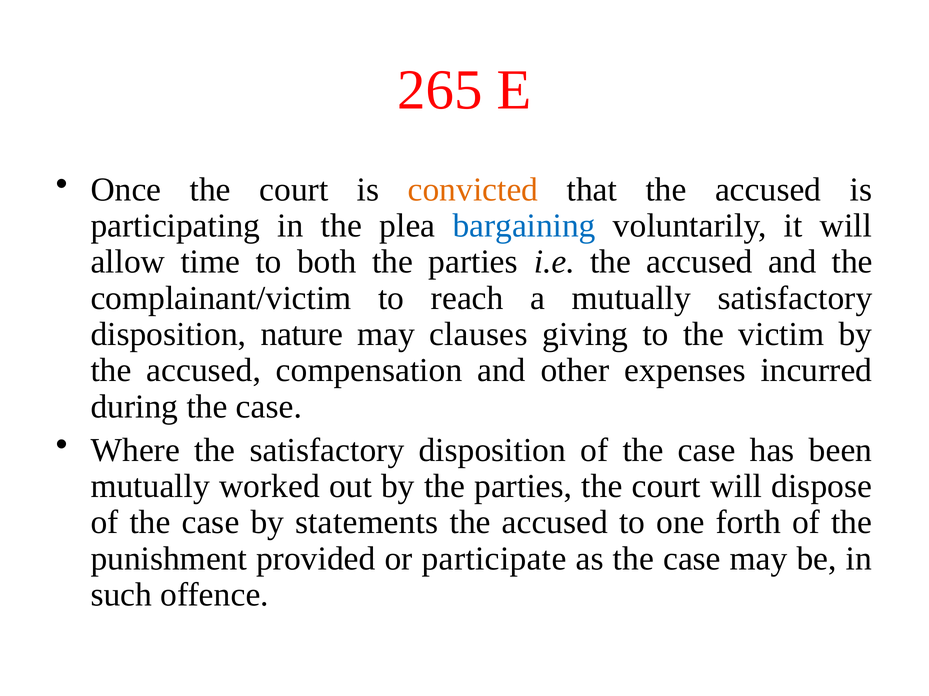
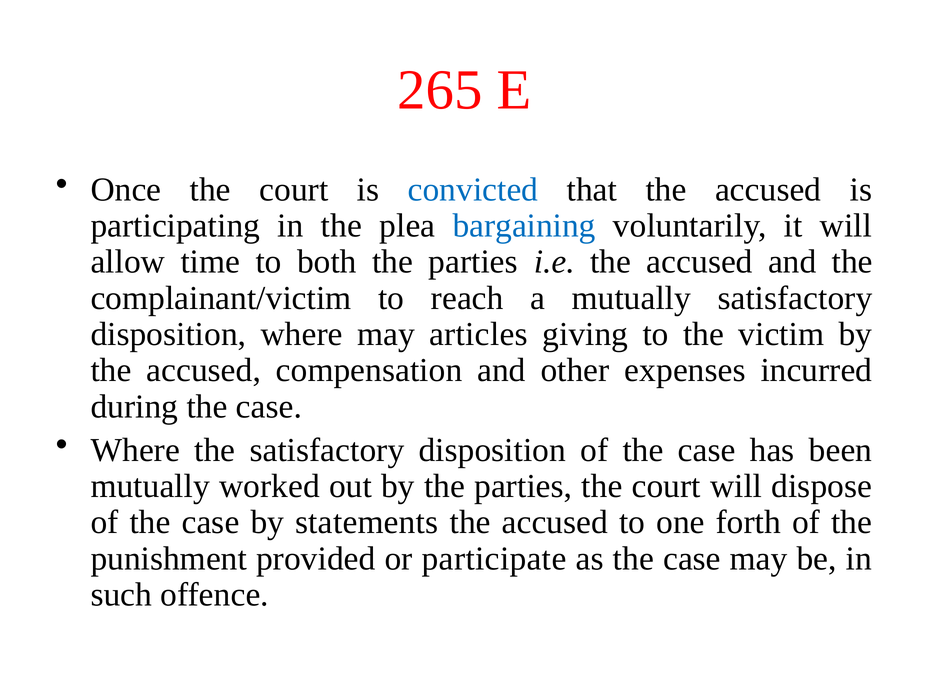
convicted colour: orange -> blue
disposition nature: nature -> where
clauses: clauses -> articles
